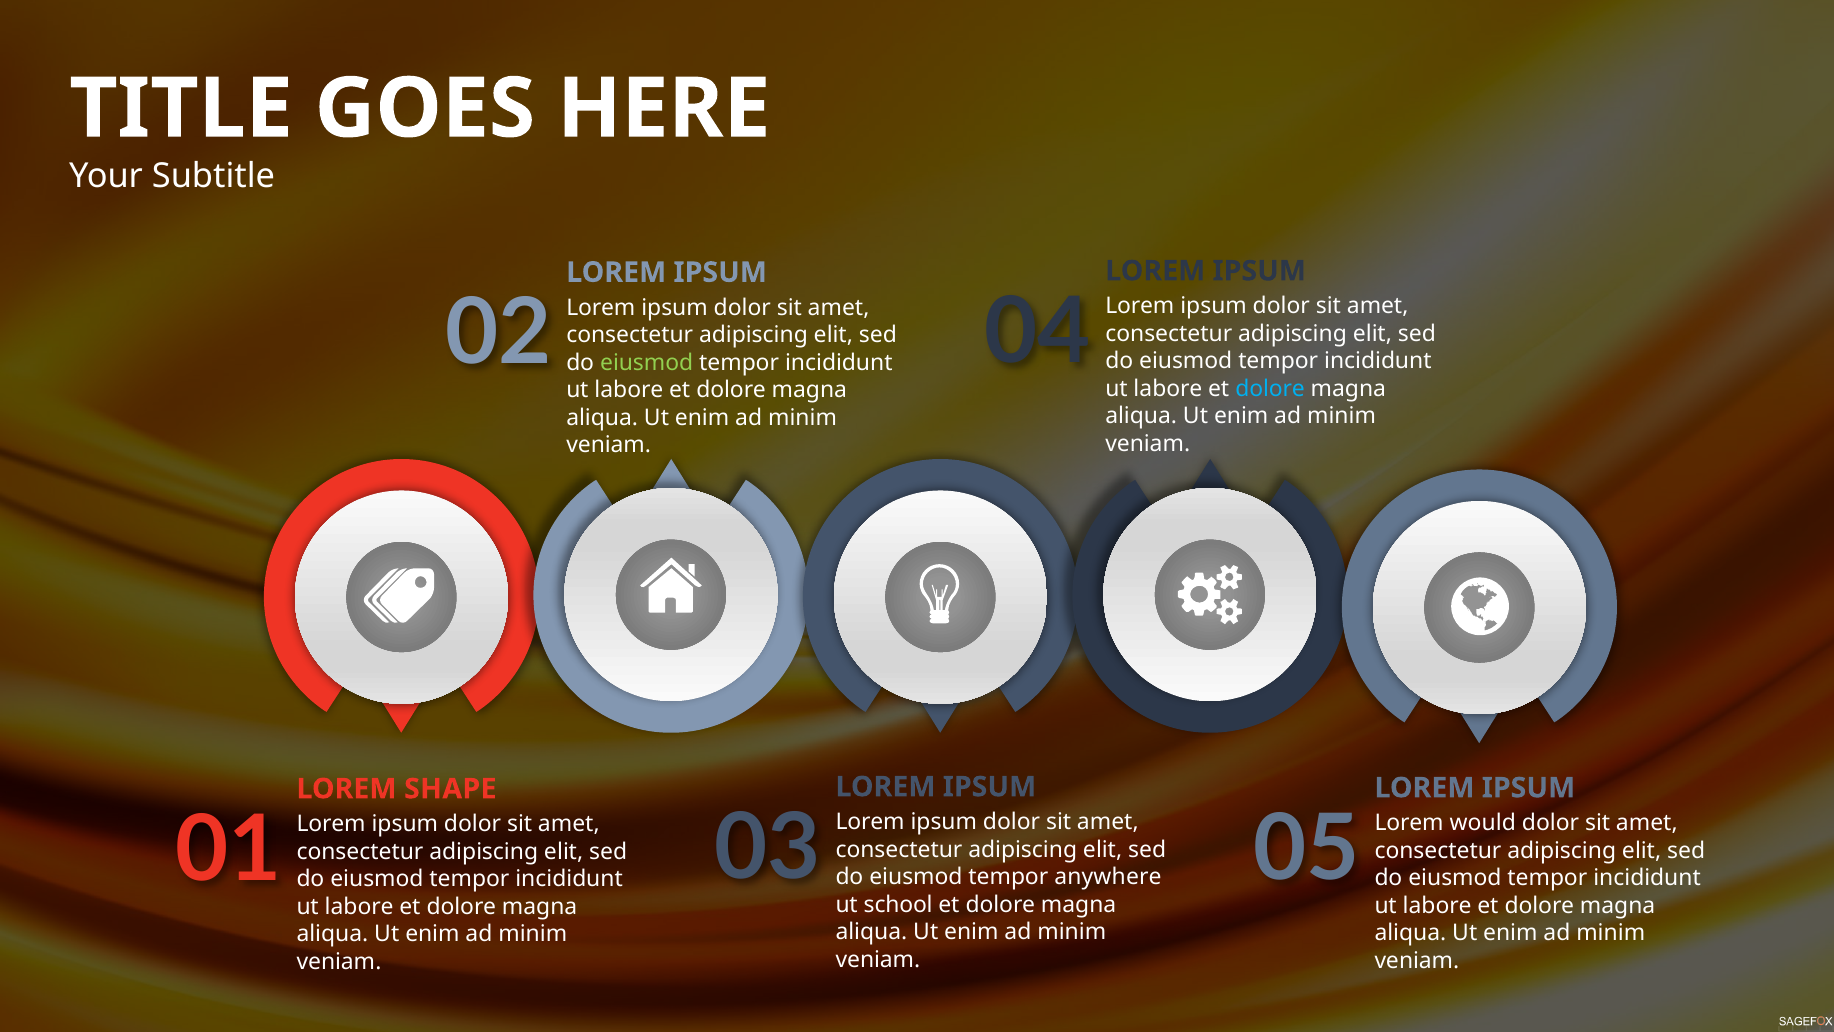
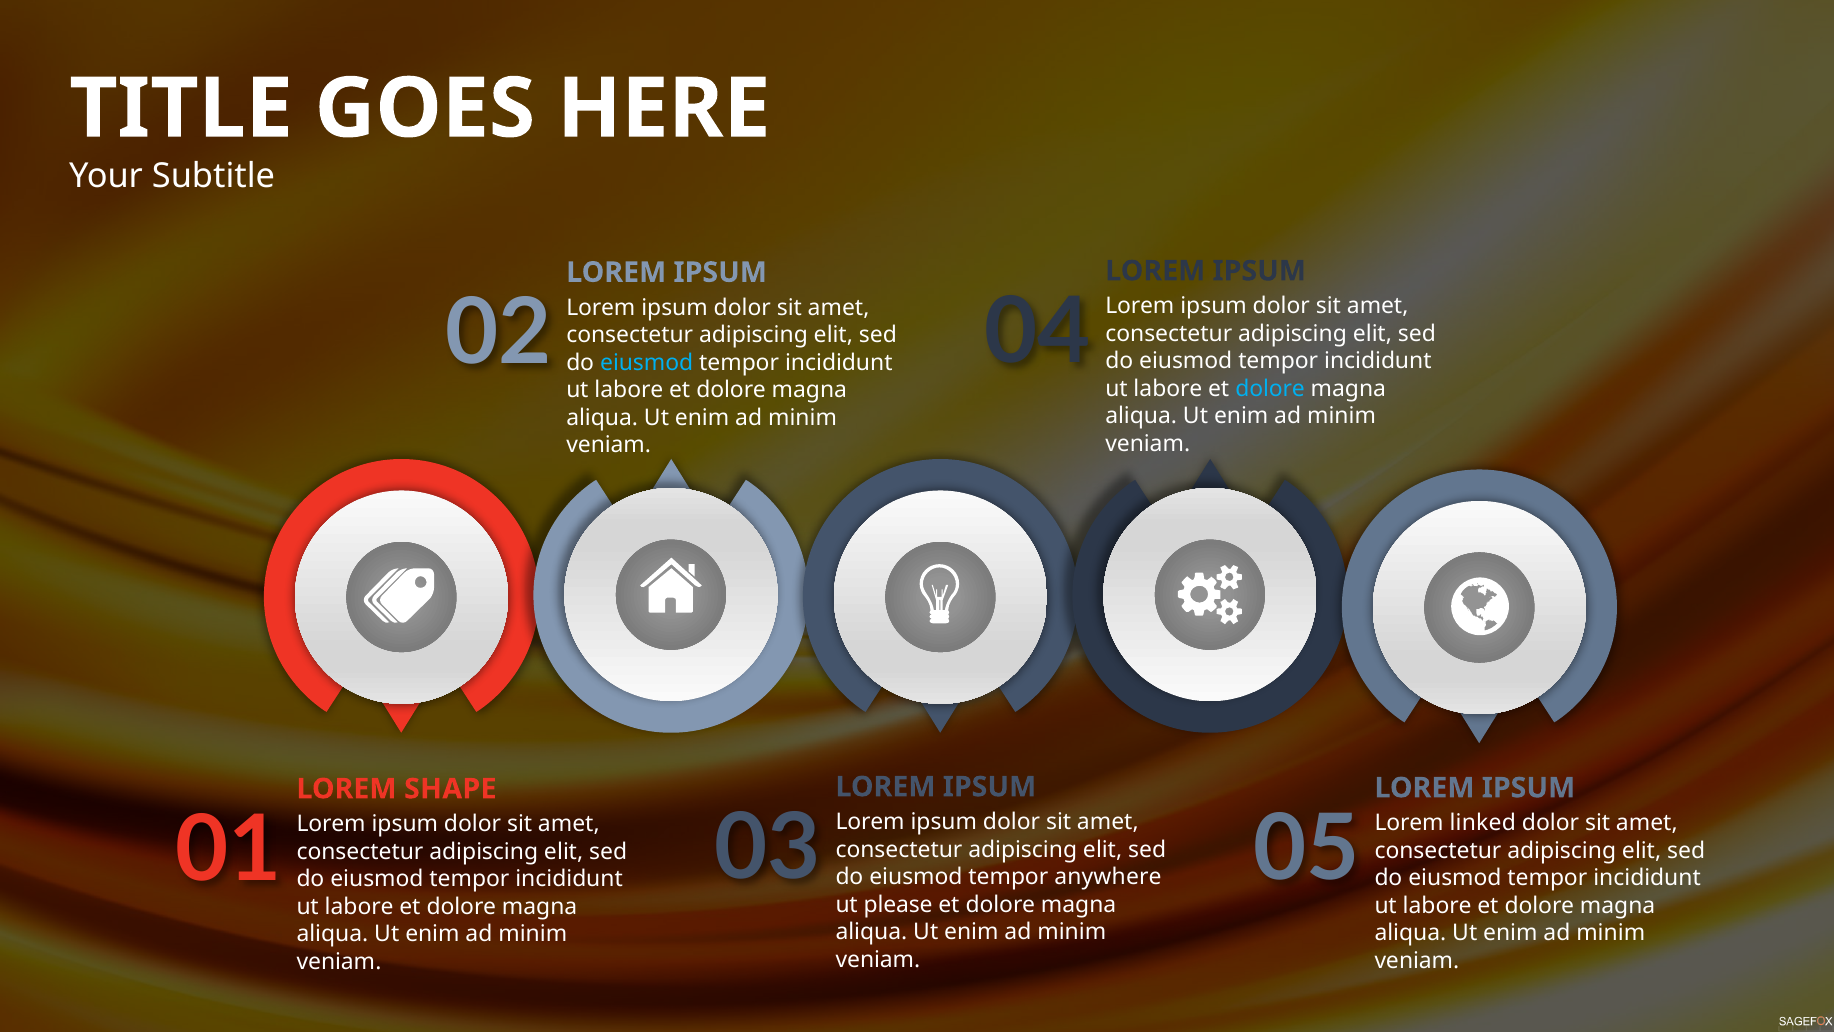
eiusmod at (647, 362) colour: light green -> light blue
would: would -> linked
school: school -> please
